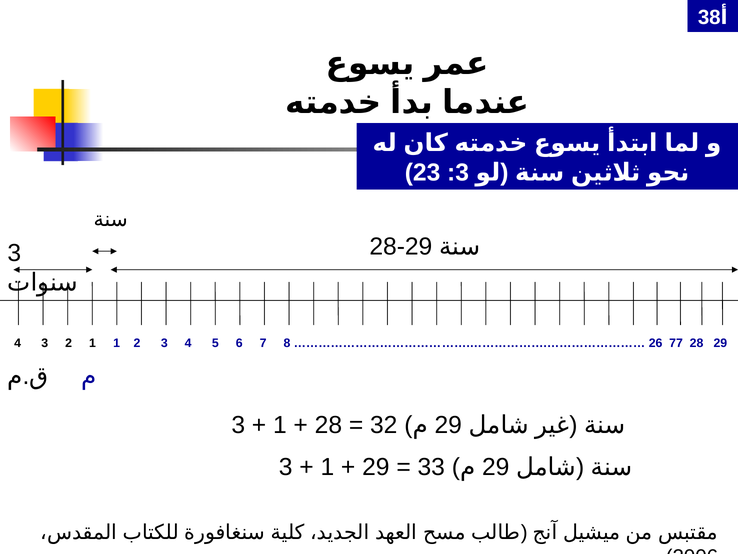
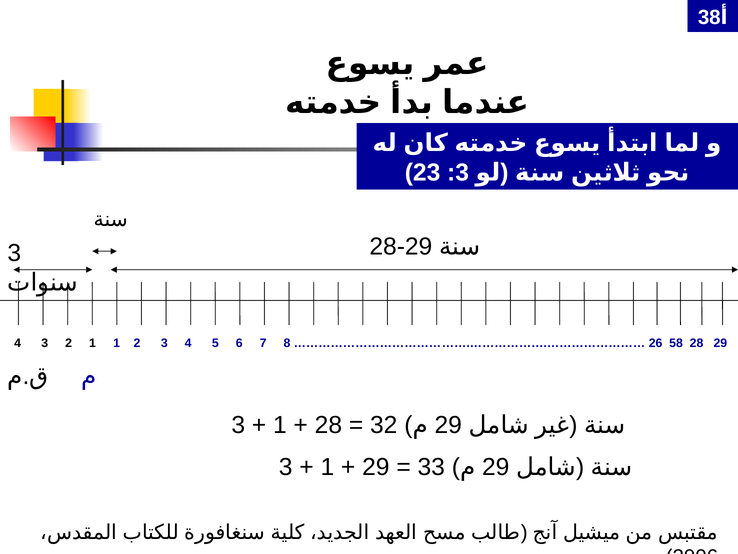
77: 77 -> 58
